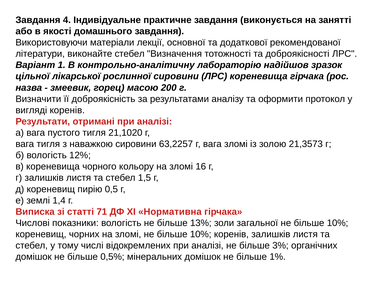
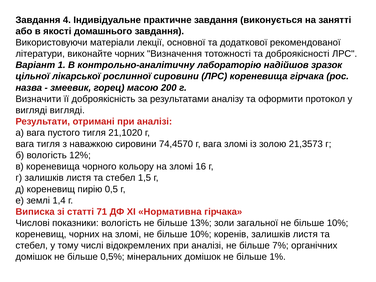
виконайте стебел: стебел -> чорних
вигляді коренів: коренів -> вигляді
63,2257: 63,2257 -> 74,4570
3%: 3% -> 7%
